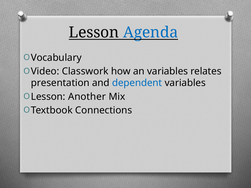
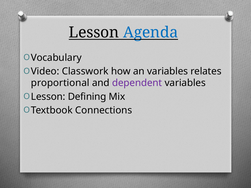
presentation: presentation -> proportional
dependent colour: blue -> purple
Another: Another -> Defining
